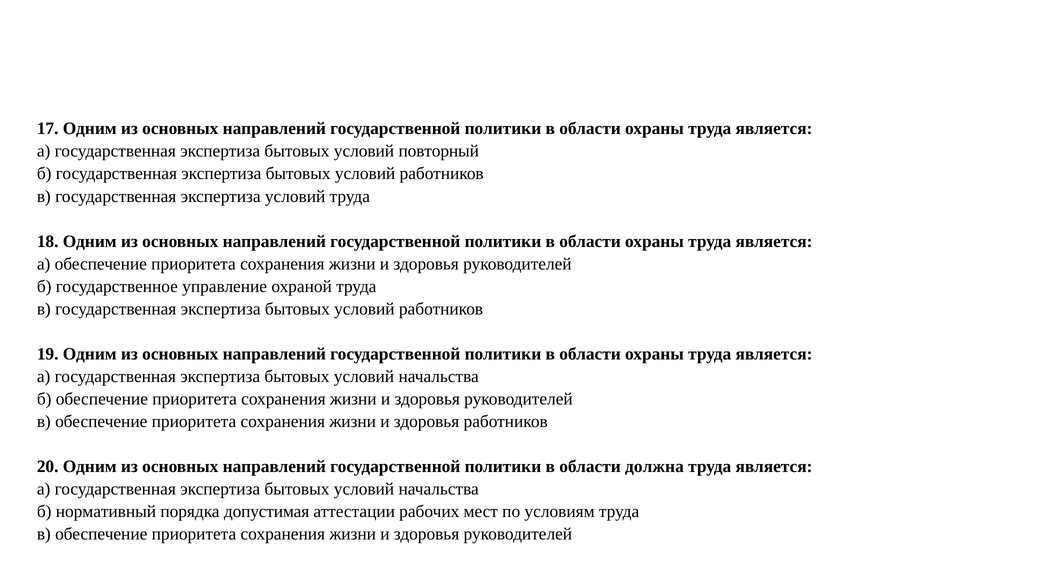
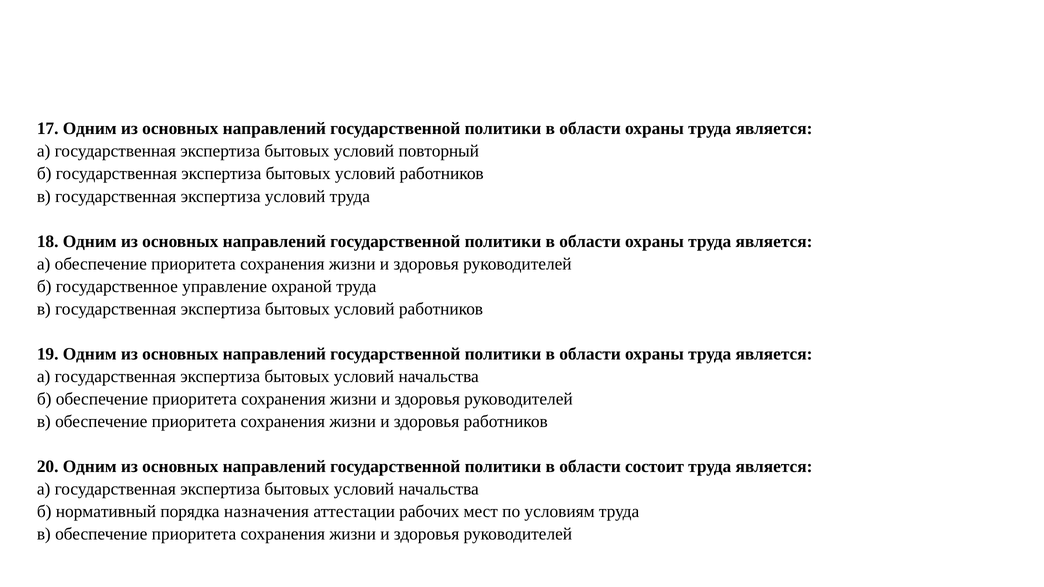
должна: должна -> состоит
допустимая: допустимая -> назначения
